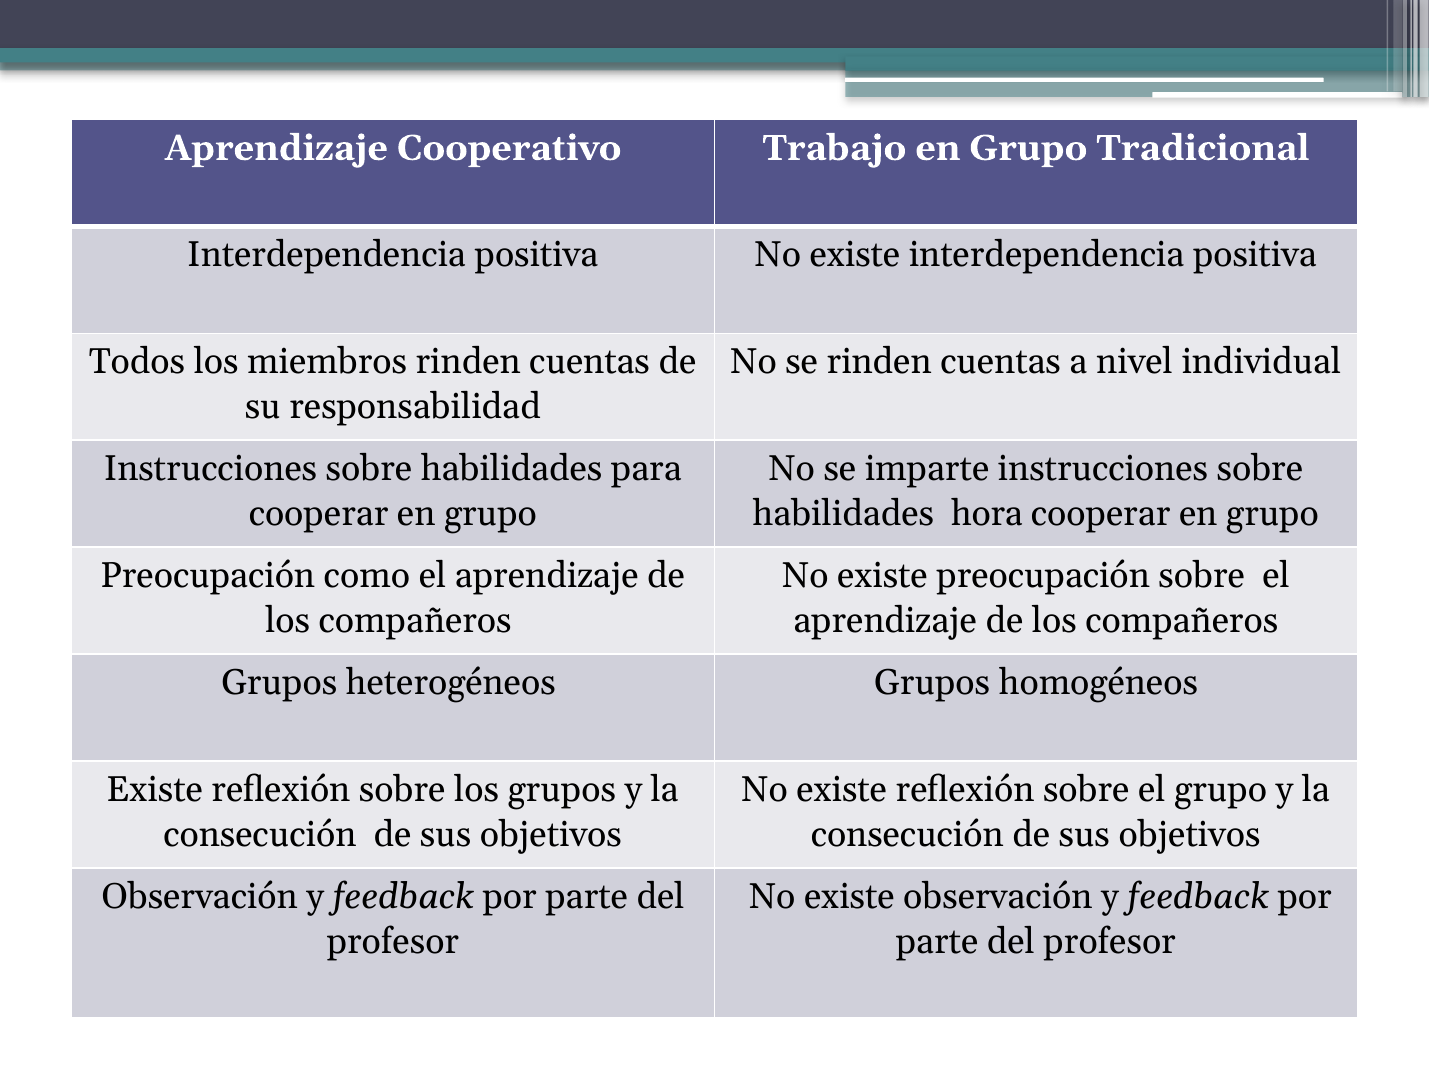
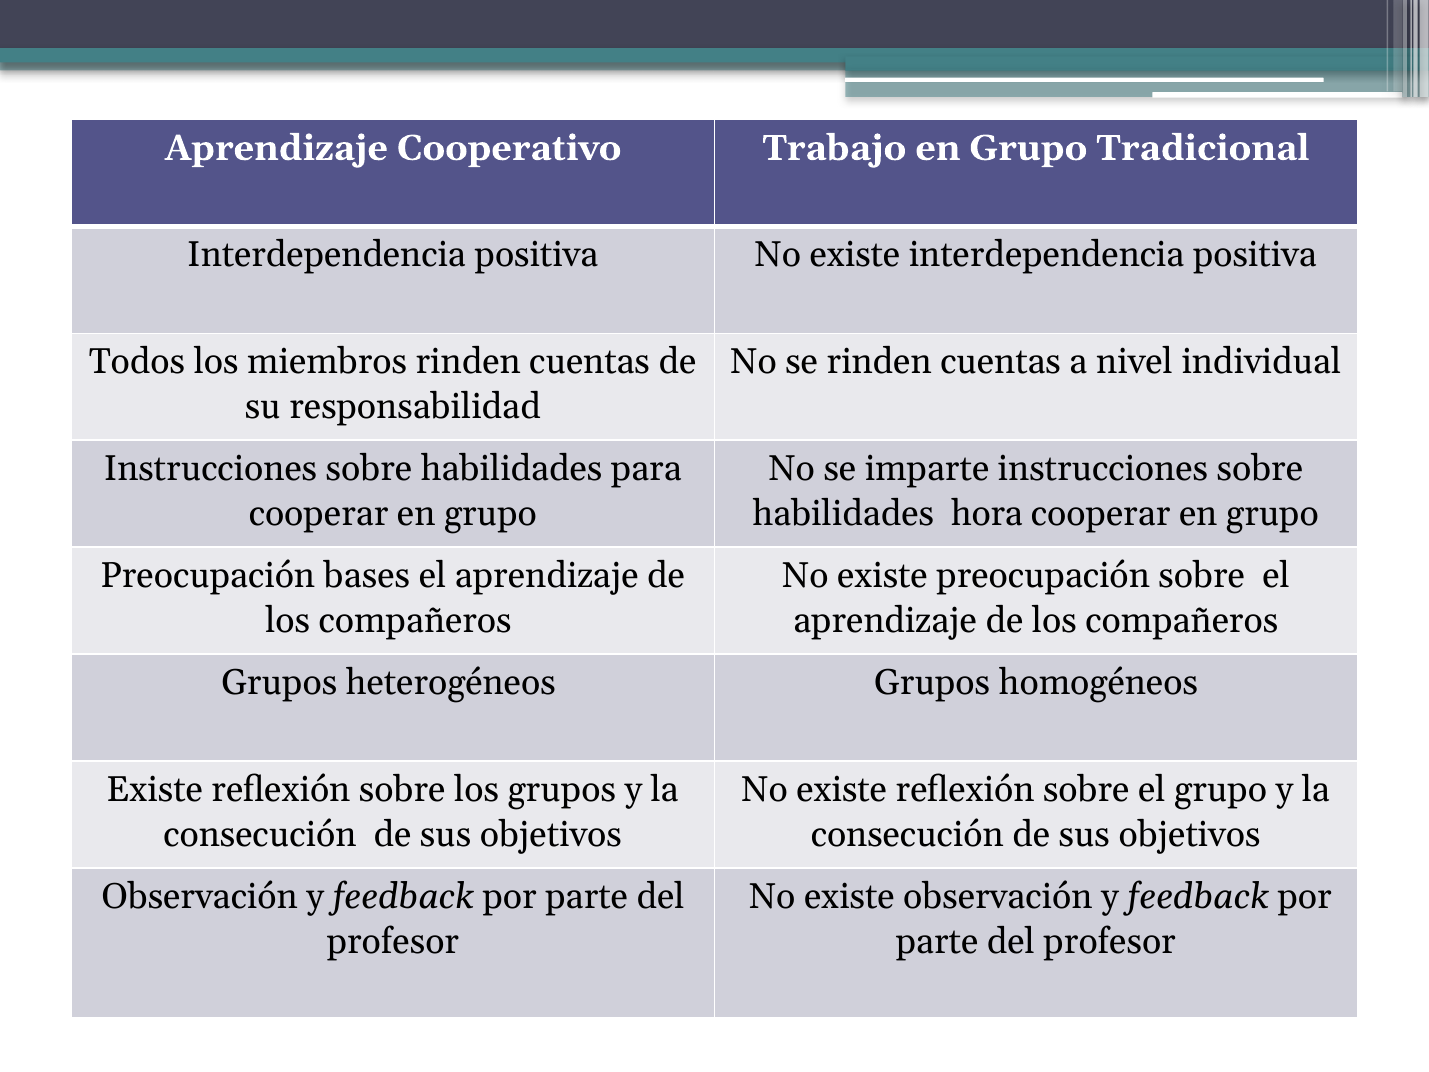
como: como -> bases
